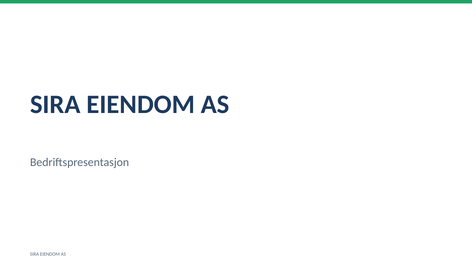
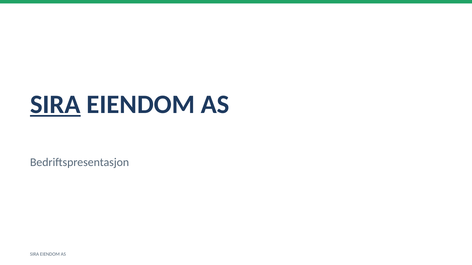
SIRA at (55, 105) underline: none -> present
